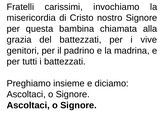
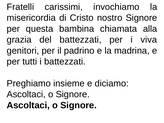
vive: vive -> viva
